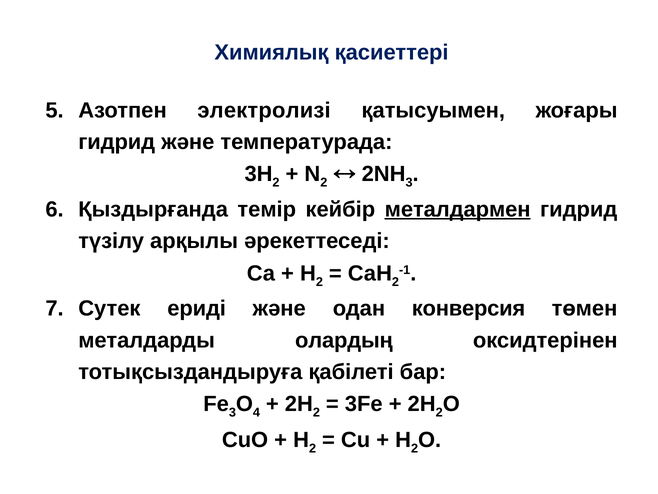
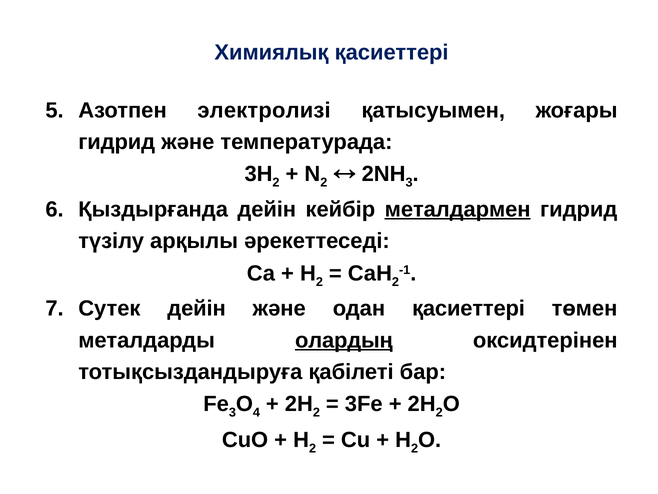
Қыздырғанда темір: темір -> дейін
Сутек ериді: ериді -> дейін
одан конверсия: конверсия -> қасиеттері
олардың underline: none -> present
